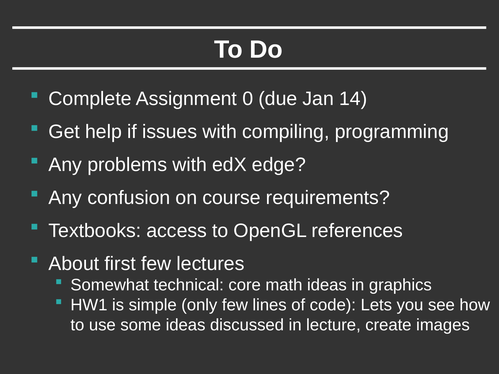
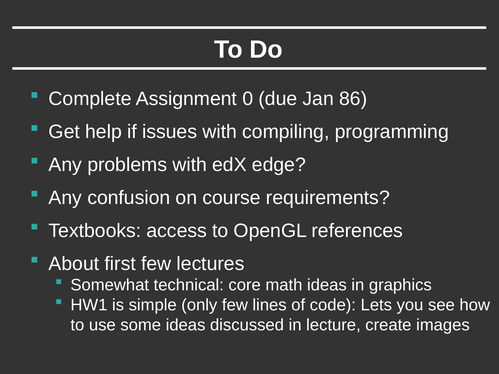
14: 14 -> 86
